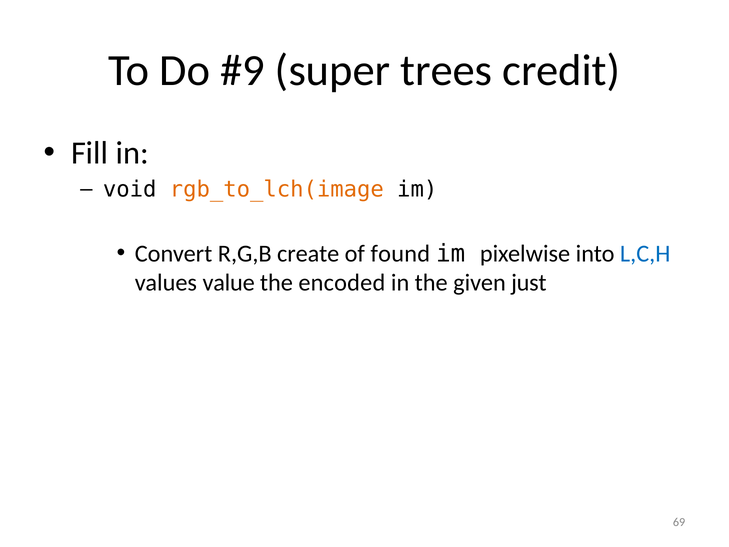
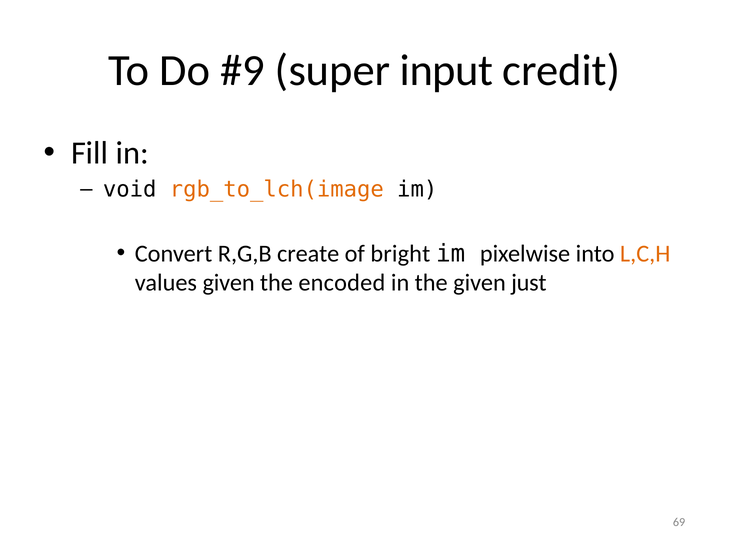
trees: trees -> input
found: found -> bright
L,C,H colour: blue -> orange
values value: value -> given
